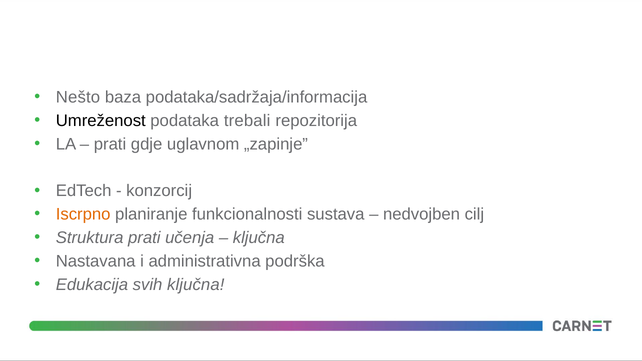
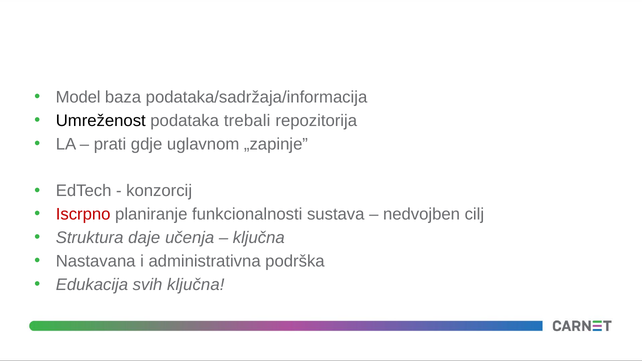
Nešto: Nešto -> Model
Iscrpno colour: orange -> red
Struktura prati: prati -> daje
